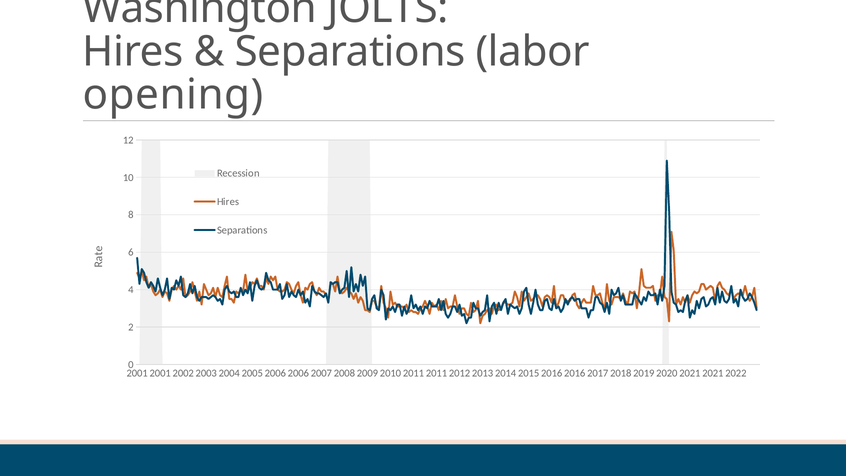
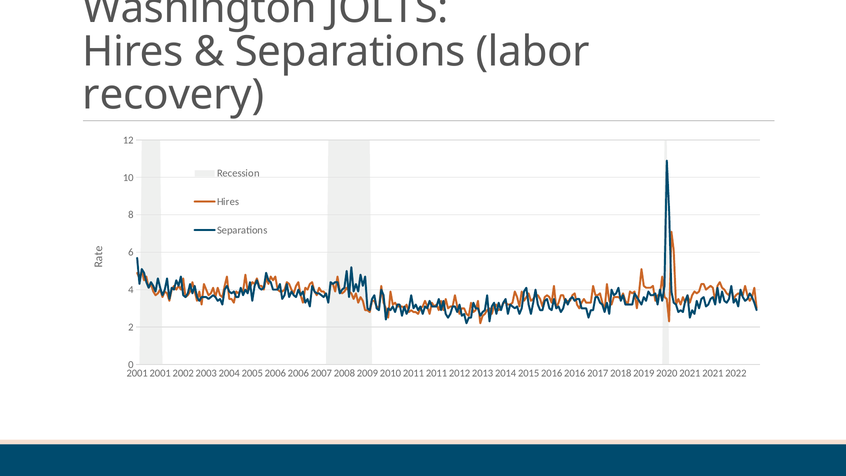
opening: opening -> recovery
